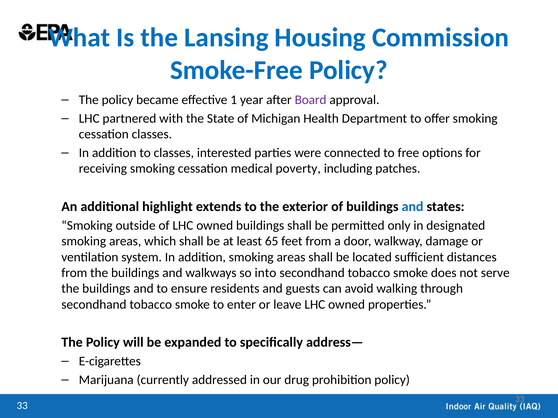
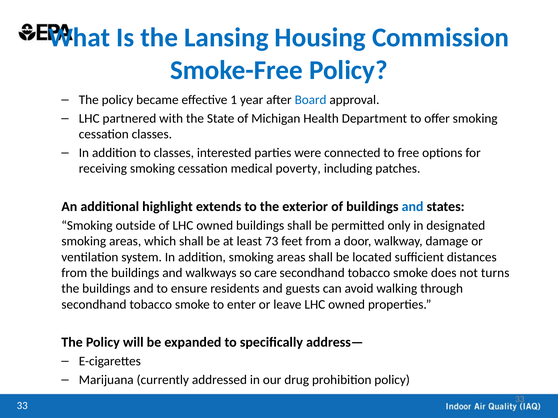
Board colour: purple -> blue
65: 65 -> 73
into: into -> care
serve: serve -> turns
